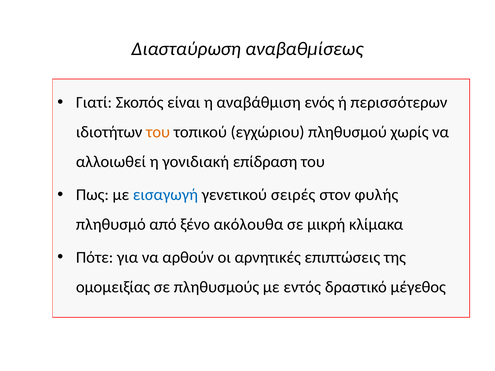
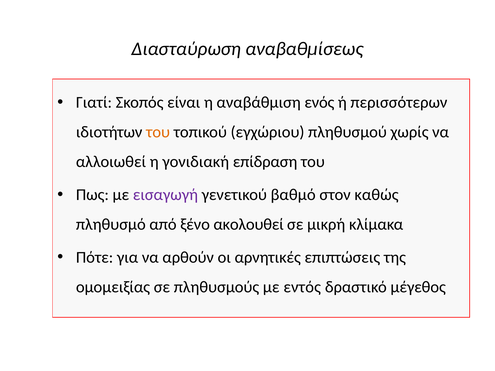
εισαγωγή colour: blue -> purple
σειρές: σειρές -> βαθμό
φυλής: φυλής -> καθώς
ακόλουθα: ακόλουθα -> ακολουθεί
